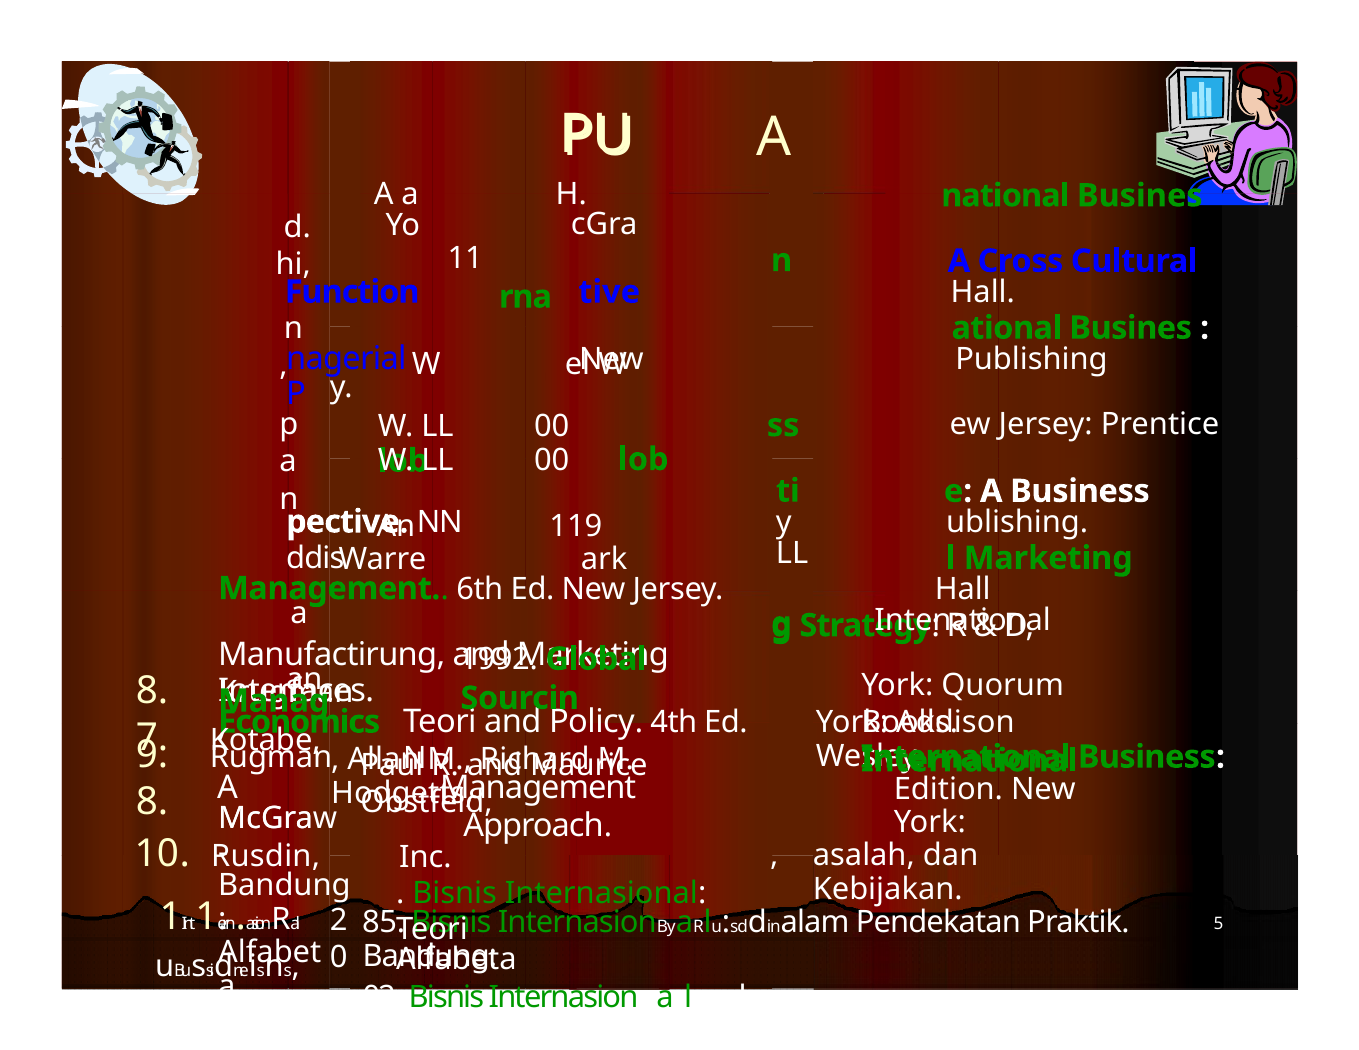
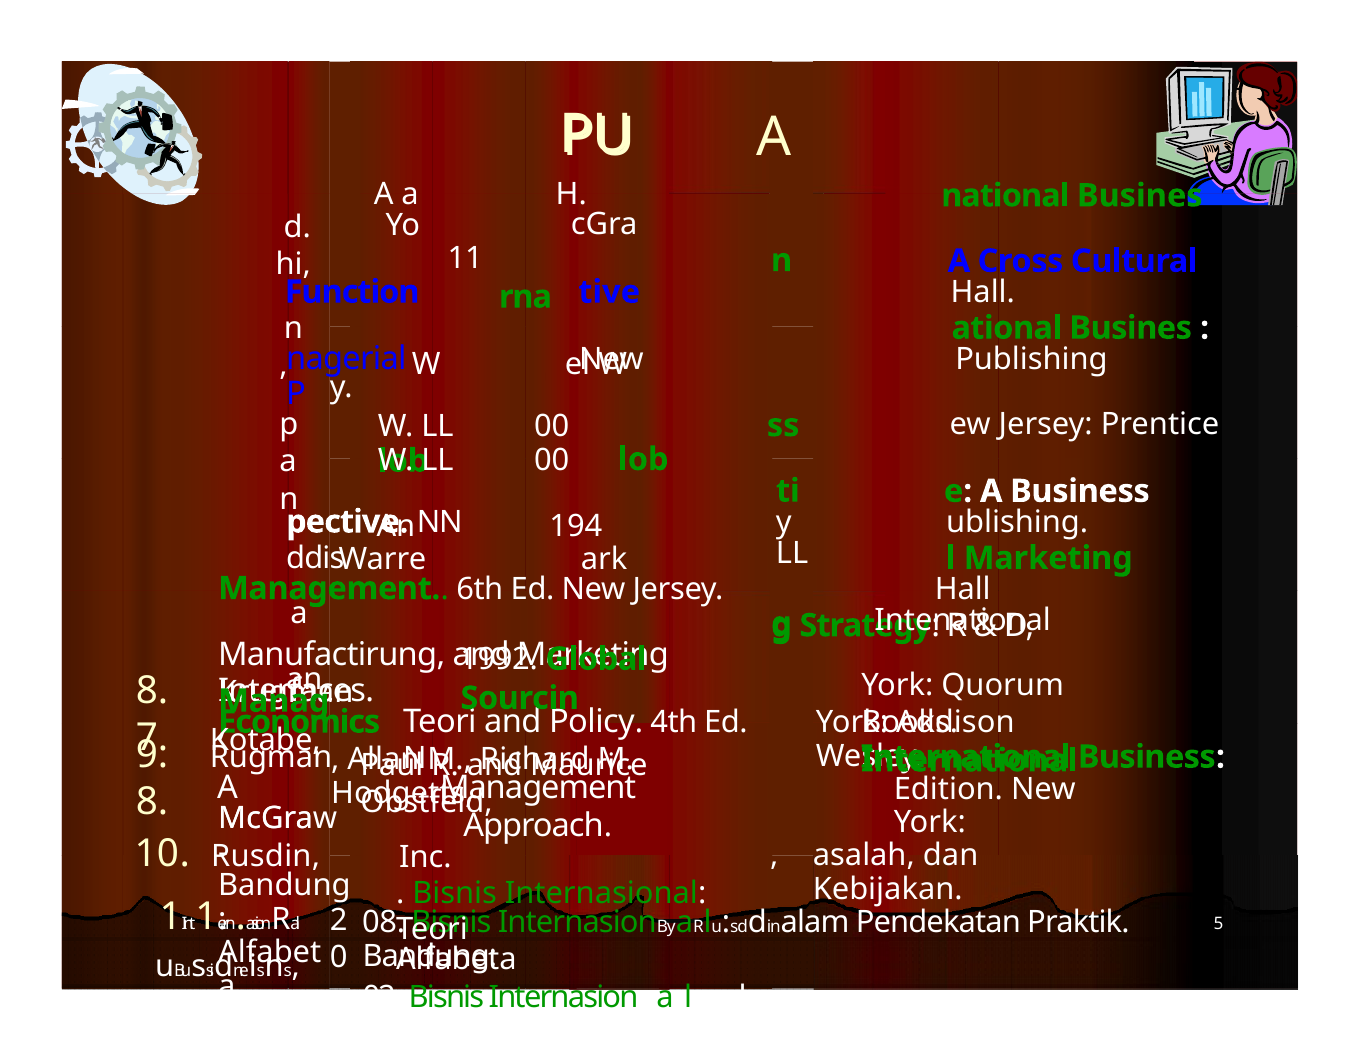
119: 119 -> 194
85: 85 -> 08
